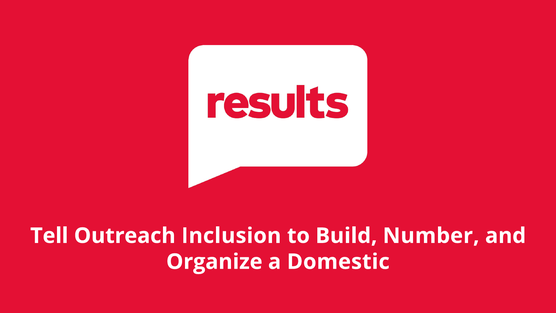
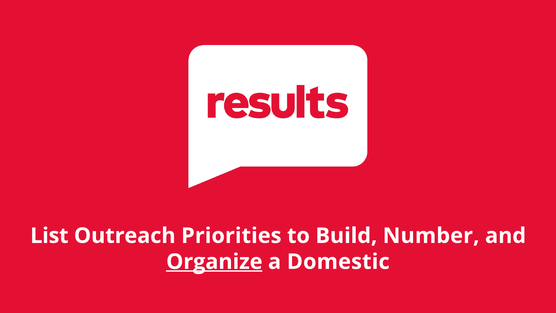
Tell: Tell -> List
Inclusion: Inclusion -> Priorities
Organize underline: none -> present
